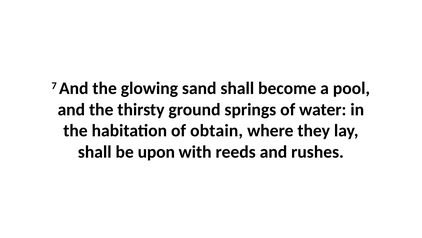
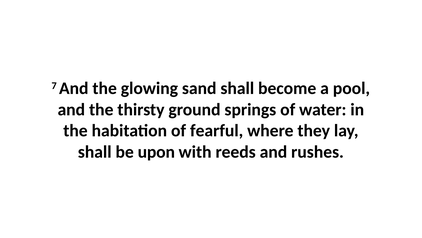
obtain: obtain -> fearful
